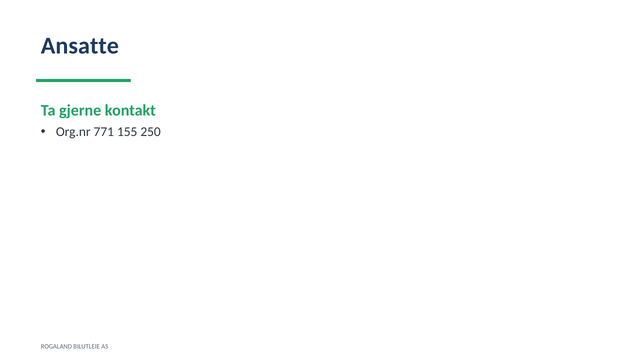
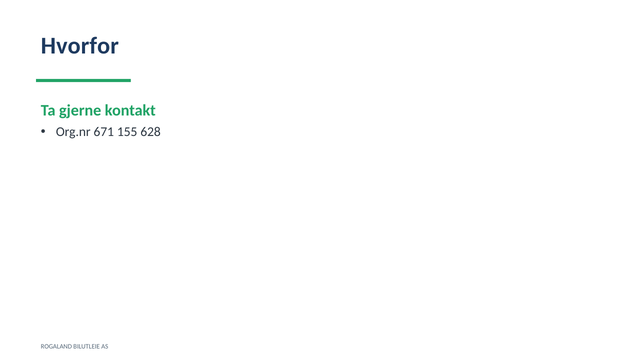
Ansatte: Ansatte -> Hvorfor
771: 771 -> 671
250: 250 -> 628
